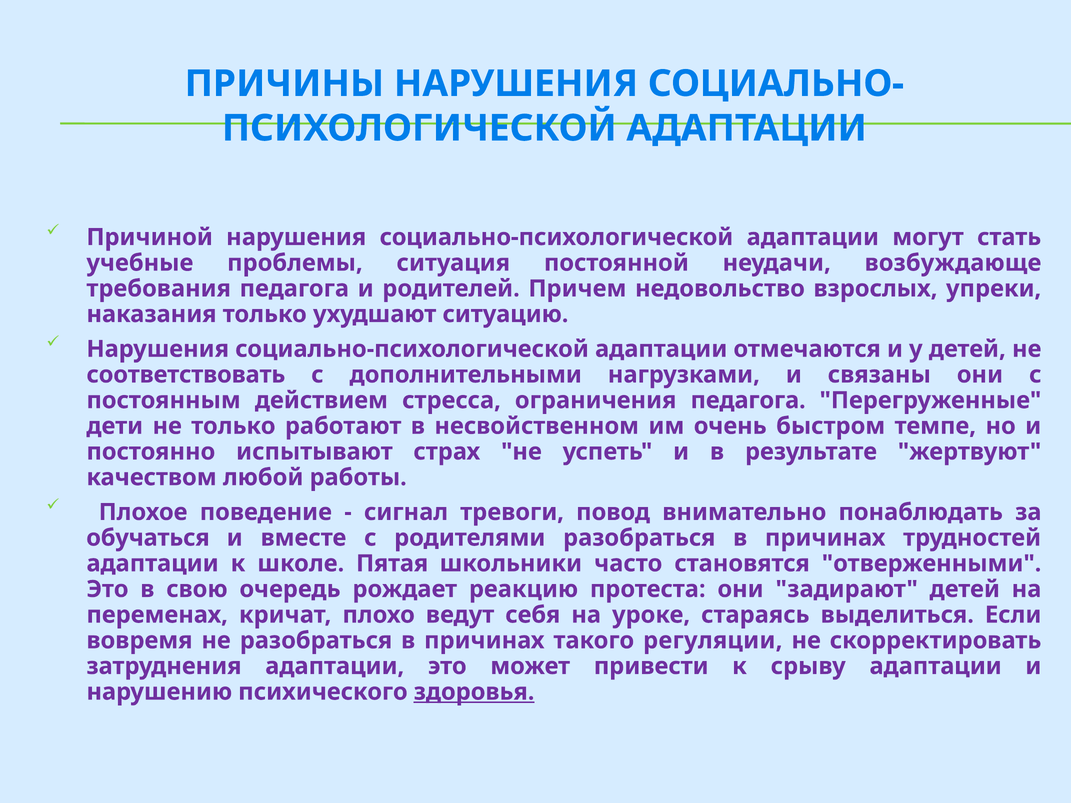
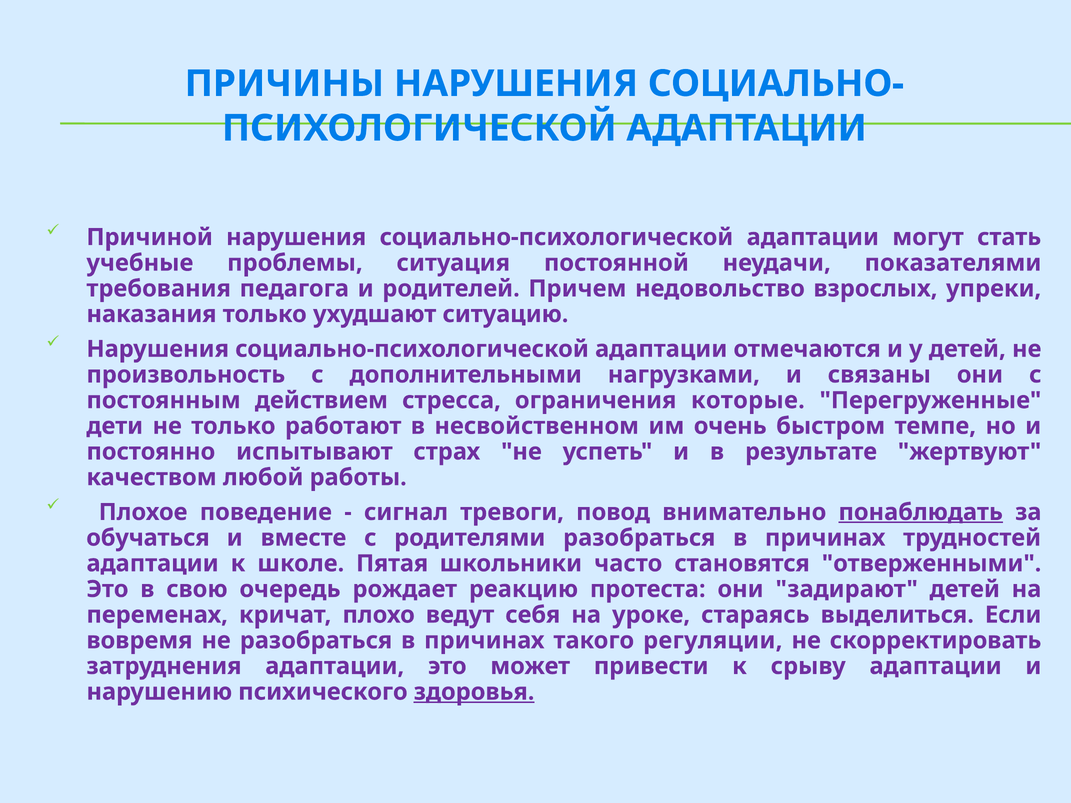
возбуждающе: возбуждающе -> показателями
соответствовать: соответствовать -> произвольность
ограничения педагога: педагога -> которые
понаблюдать underline: none -> present
